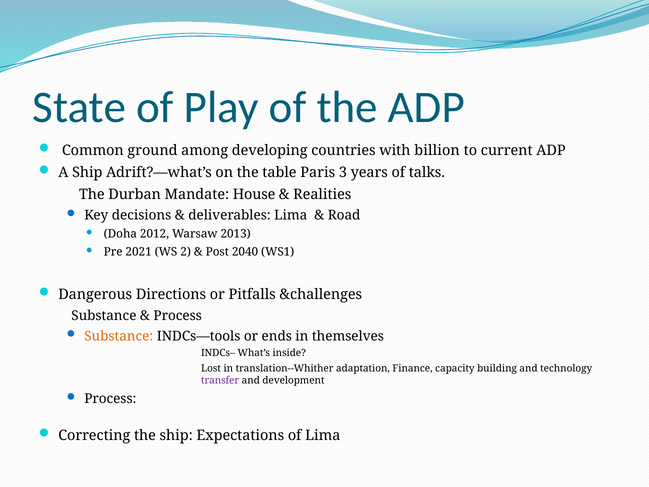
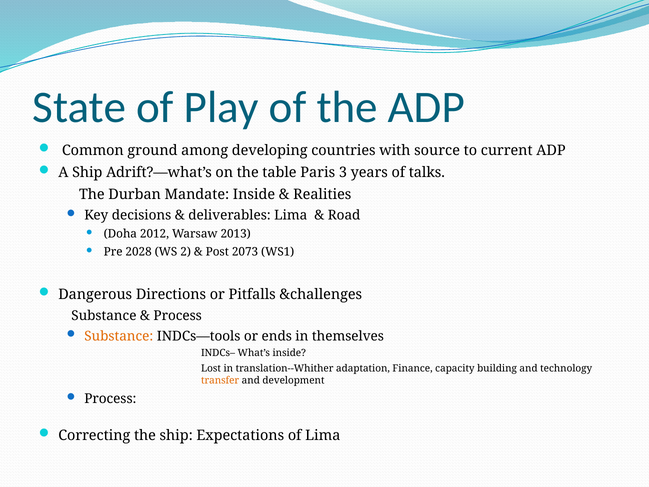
billion: billion -> source
Mandate House: House -> Inside
2021: 2021 -> 2028
2040: 2040 -> 2073
transfer colour: purple -> orange
